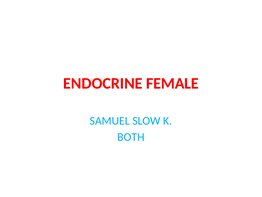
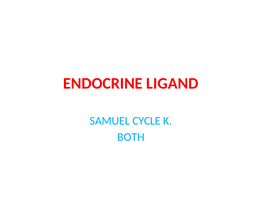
FEMALE: FEMALE -> LIGAND
SLOW: SLOW -> CYCLE
